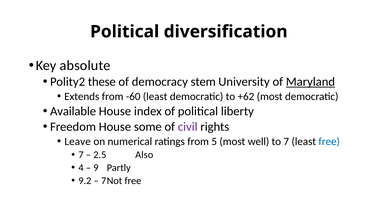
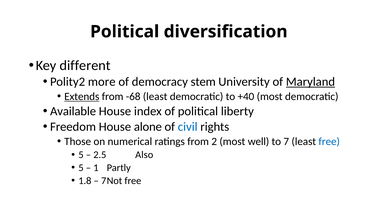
absolute: absolute -> different
these: these -> more
Extends underline: none -> present
-60: -60 -> -68
+62: +62 -> +40
some: some -> alone
civil colour: purple -> blue
Leave: Leave -> Those
5: 5 -> 2
7 at (81, 155): 7 -> 5
4 at (81, 168): 4 -> 5
9: 9 -> 1
9.2: 9.2 -> 1.8
